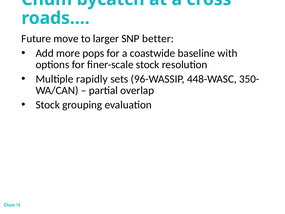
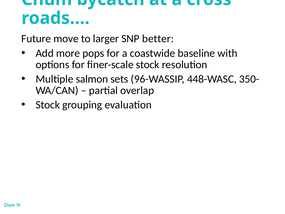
rapidly: rapidly -> salmon
